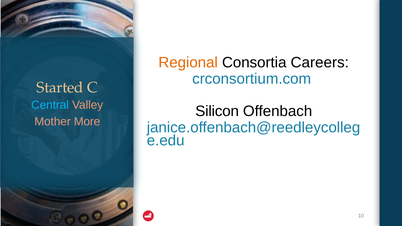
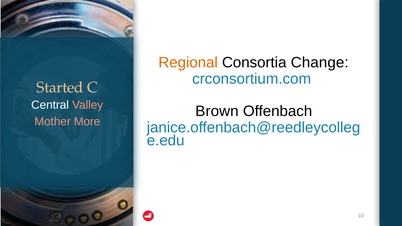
Careers: Careers -> Change
Central colour: light blue -> white
Silicon: Silicon -> Brown
